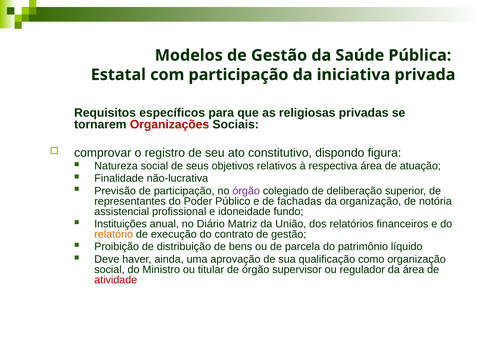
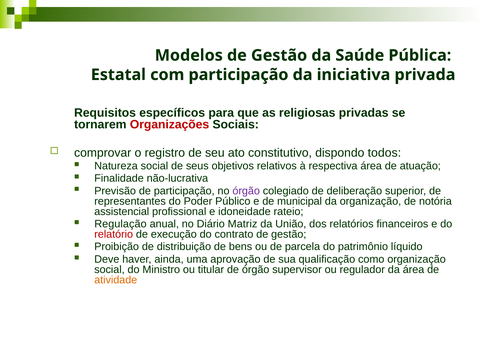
figura: figura -> todos
fachadas: fachadas -> municipal
fundo: fundo -> rateio
Instituições: Instituições -> Regulação
relatório colour: orange -> red
atividade colour: red -> orange
